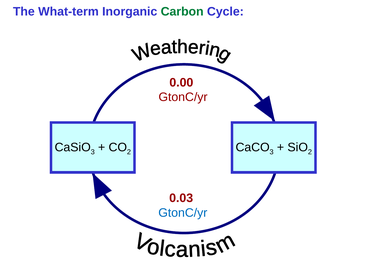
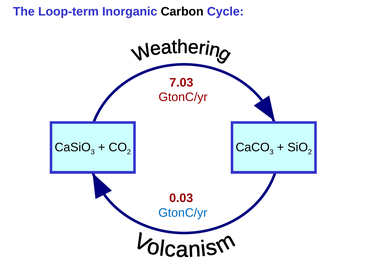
What-term: What-term -> Loop-term
Carbon colour: green -> black
0.00: 0.00 -> 7.03
